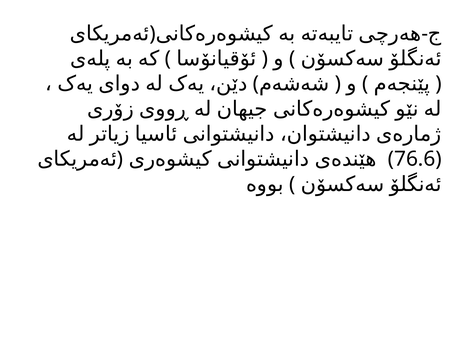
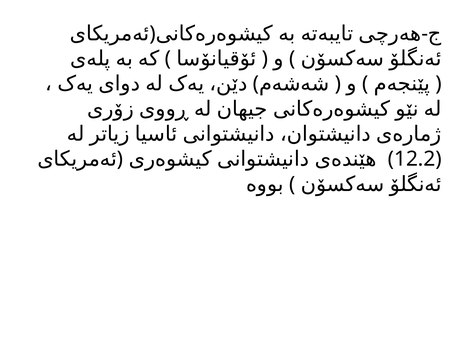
76.6: 76.6 -> 12.2
